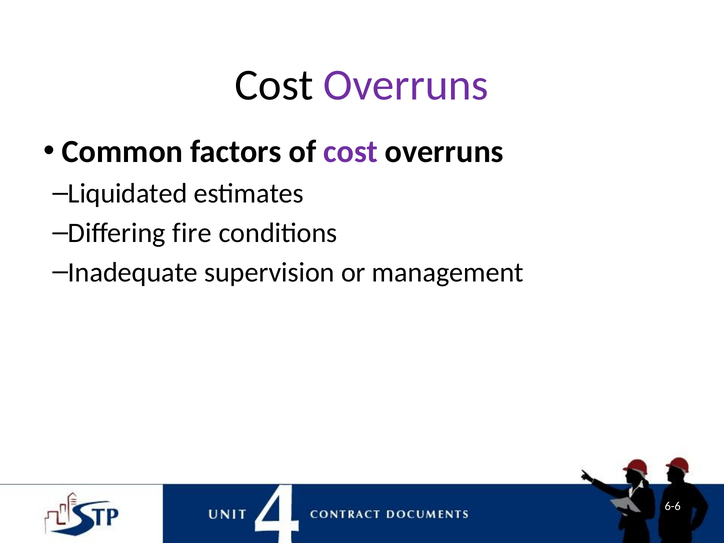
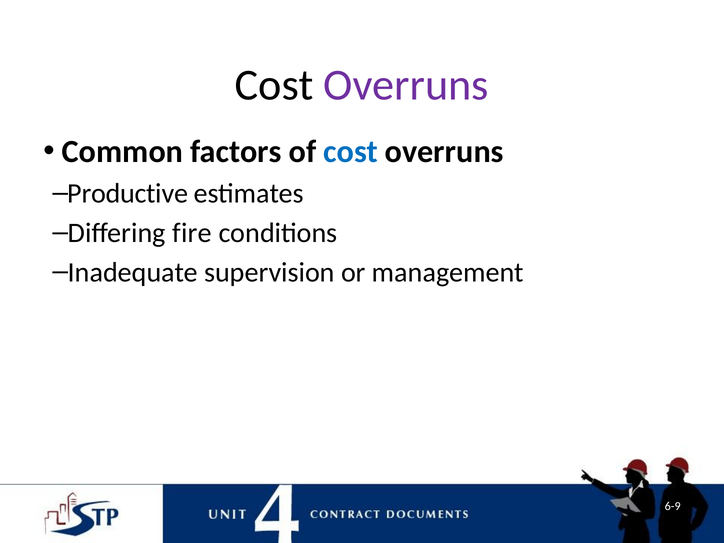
cost at (351, 152) colour: purple -> blue
Liquidated: Liquidated -> Productive
6-6: 6-6 -> 6-9
